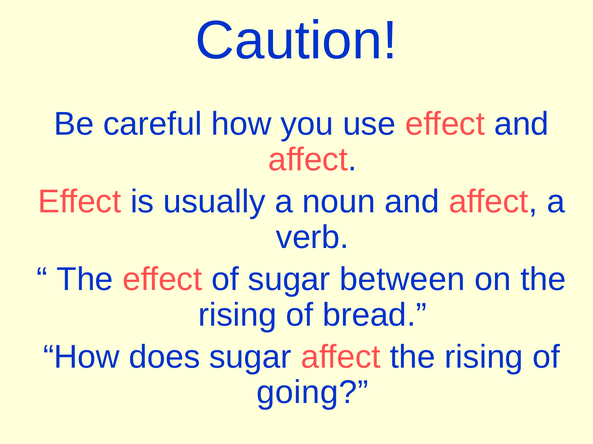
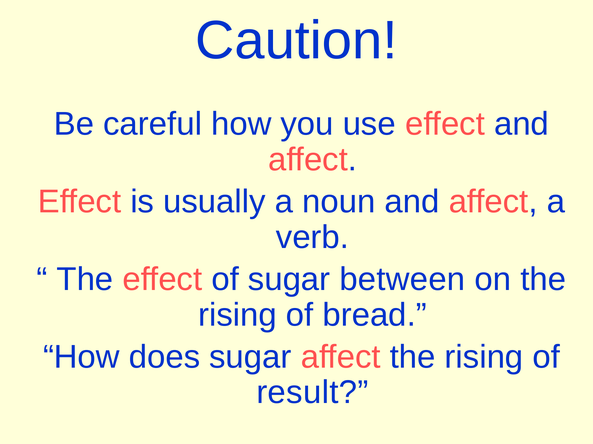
going: going -> result
